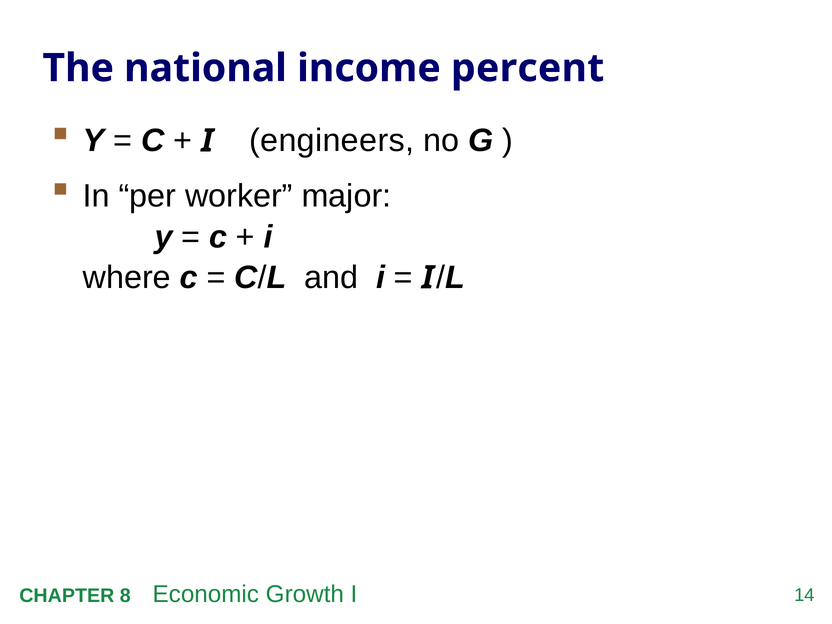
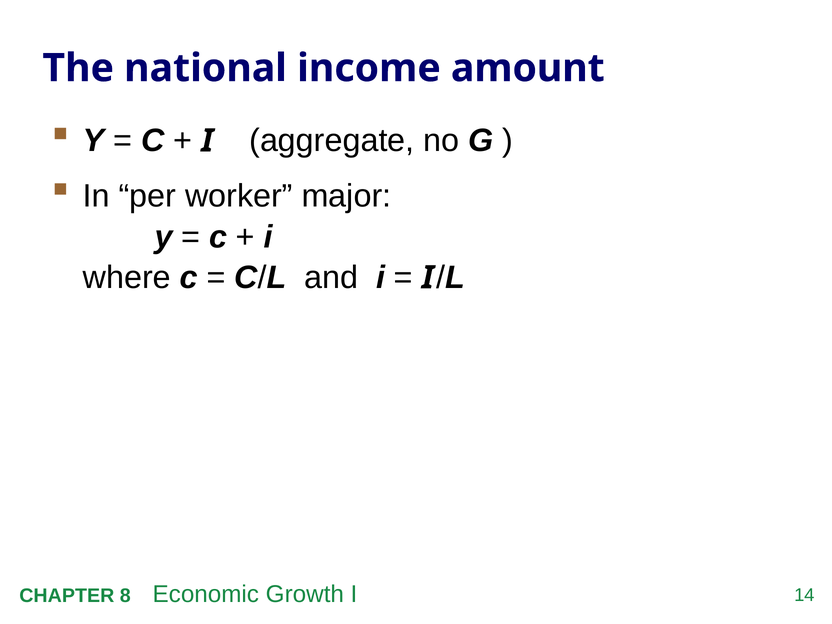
percent: percent -> amount
engineers: engineers -> aggregate
